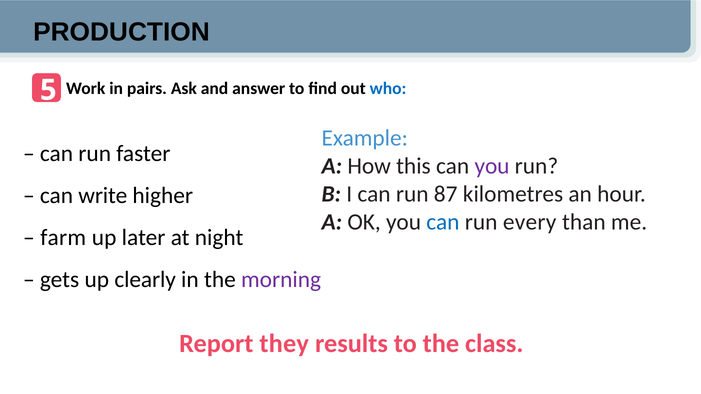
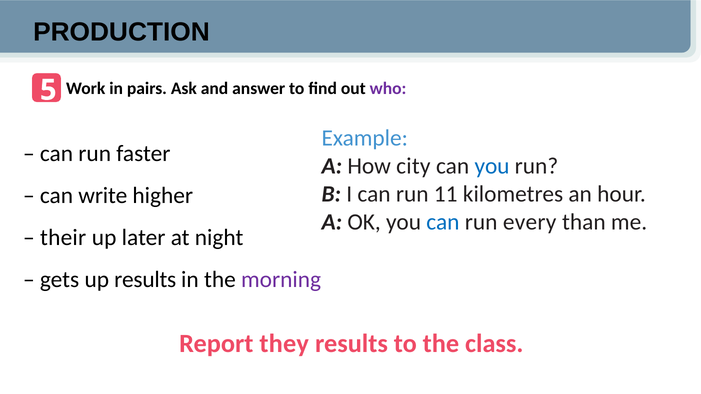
who colour: blue -> purple
this: this -> city
you at (492, 166) colour: purple -> blue
87: 87 -> 11
farm: farm -> their
up clearly: clearly -> results
